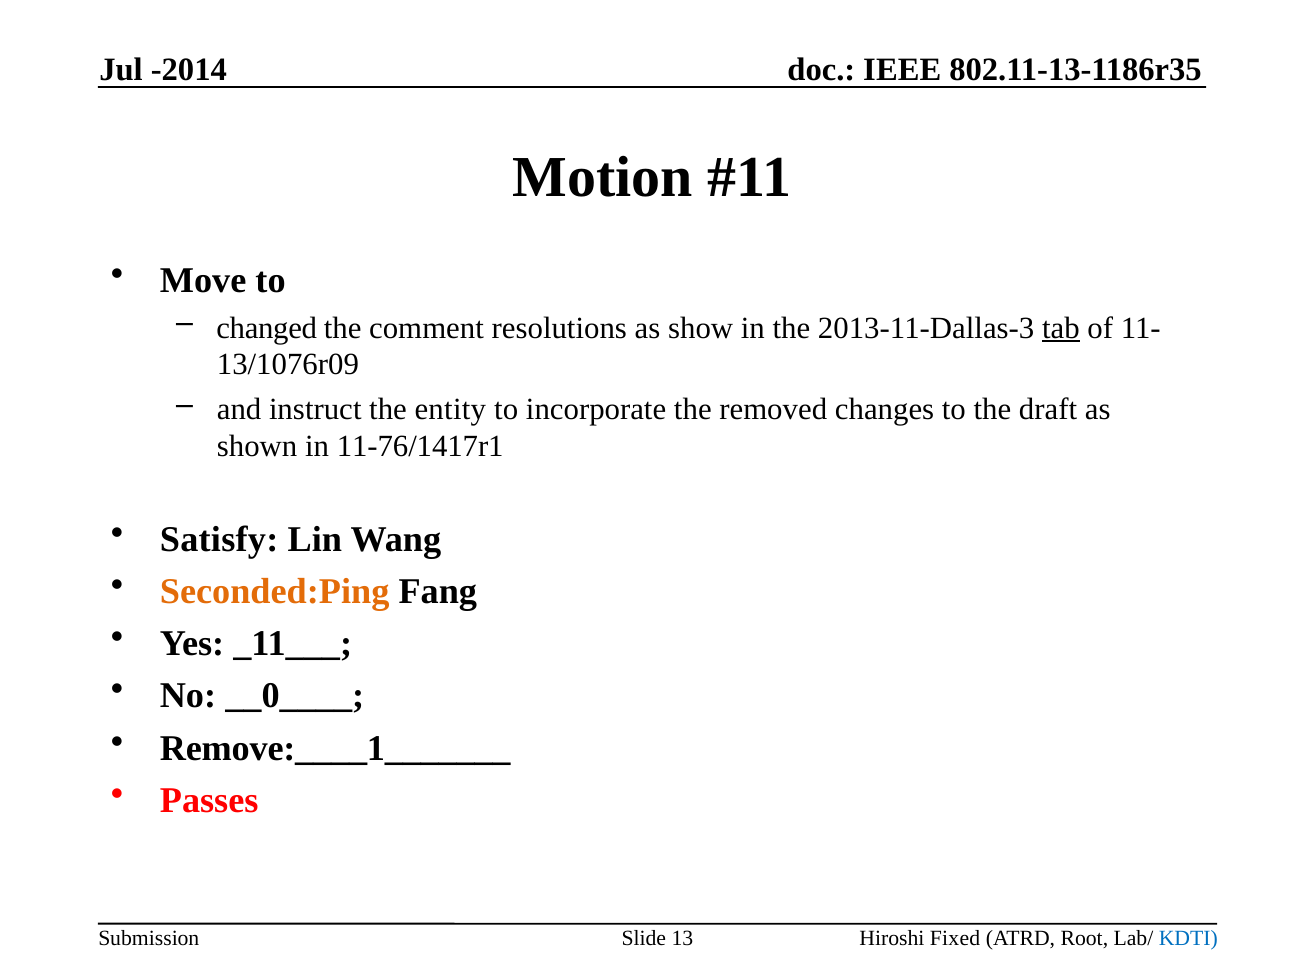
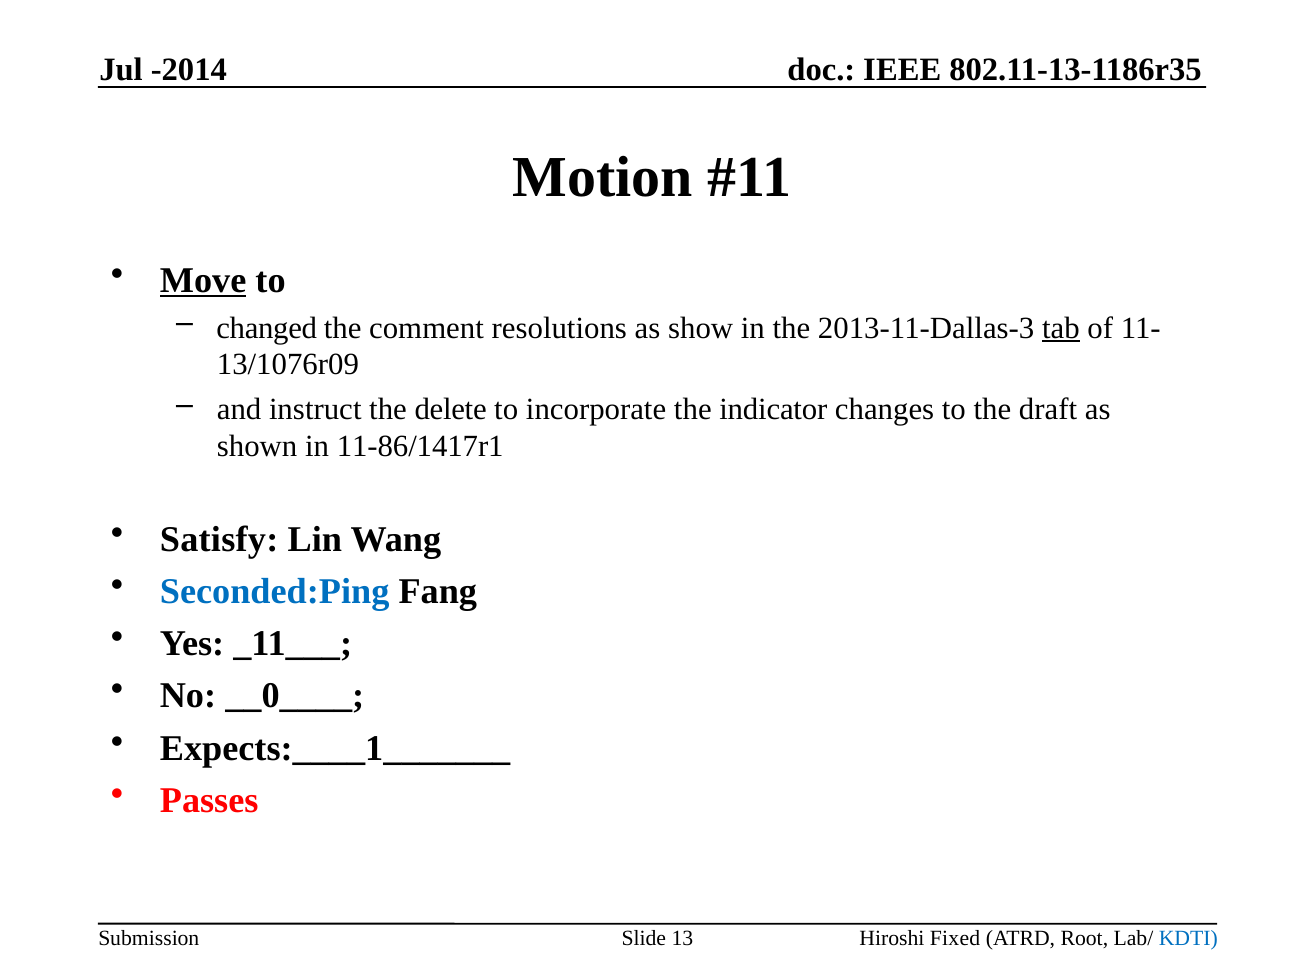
Move underline: none -> present
entity: entity -> delete
removed: removed -> indicator
11-76/1417r1: 11-76/1417r1 -> 11-86/1417r1
Seconded:Ping colour: orange -> blue
Remove:____1_______: Remove:____1_______ -> Expects:____1_______
